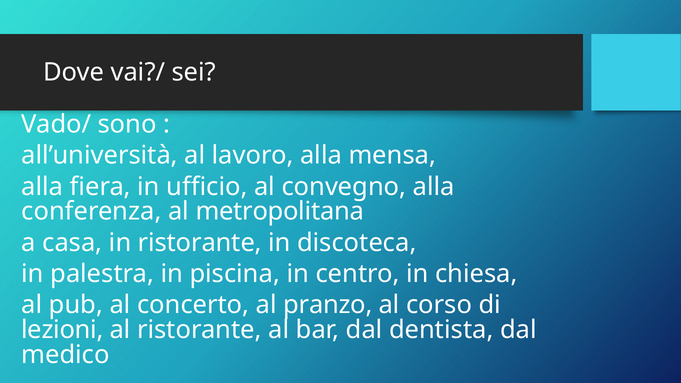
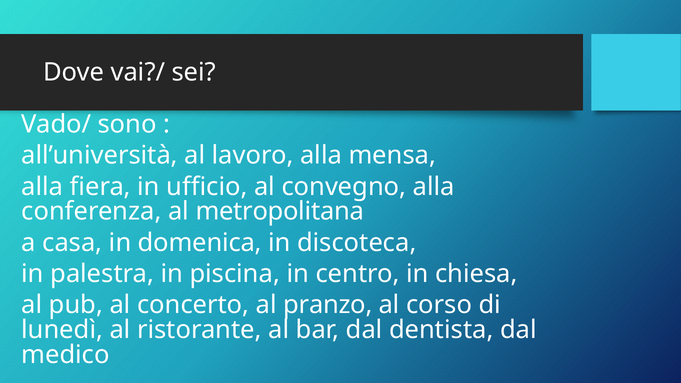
in ristorante: ristorante -> domenica
lezioni: lezioni -> lunedì
